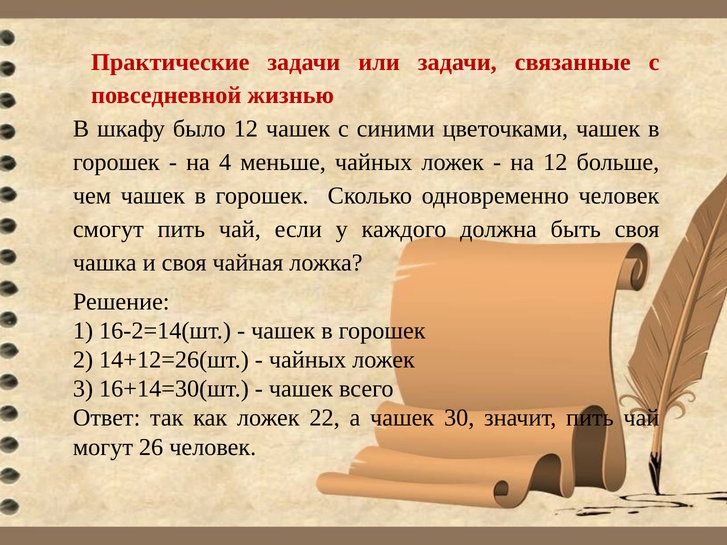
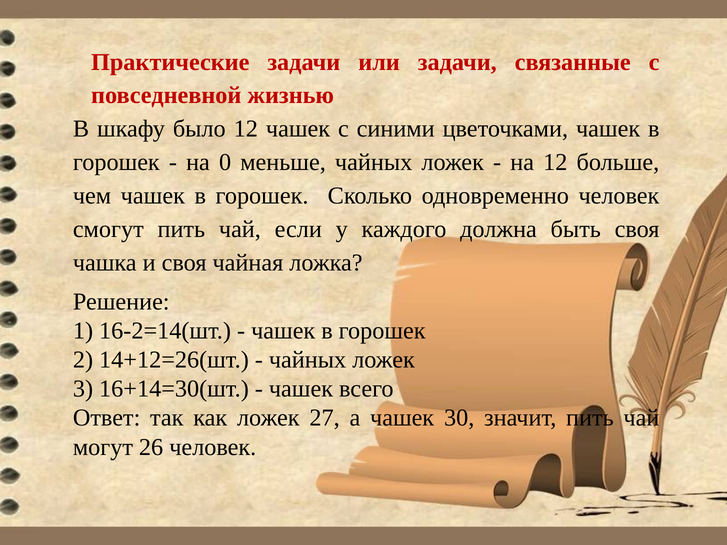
4: 4 -> 0
22: 22 -> 27
